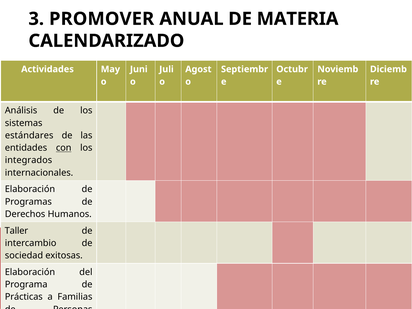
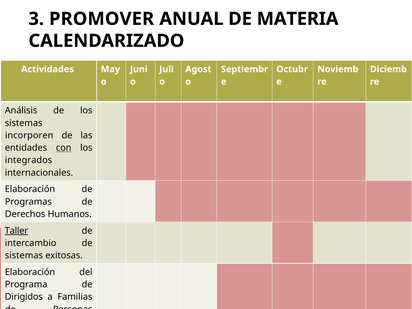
estándares: estándares -> incorporen
Taller underline: none -> present
sociedad at (24, 256): sociedad -> sistemas
Prácticas: Prácticas -> Dirigidos
